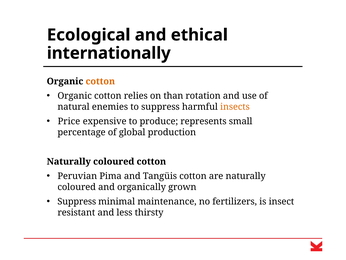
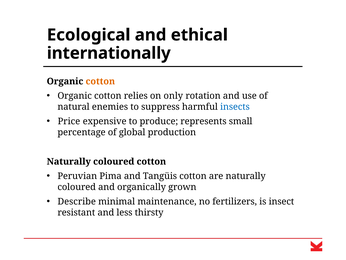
than: than -> only
insects colour: orange -> blue
Suppress at (77, 201): Suppress -> Describe
